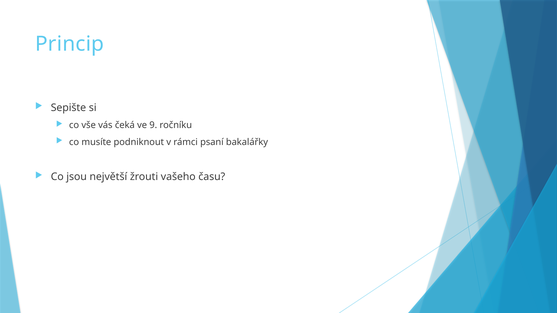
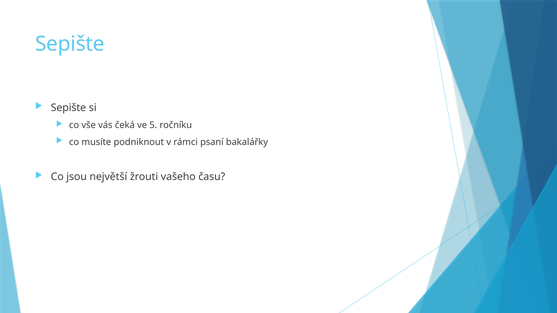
Princip at (70, 44): Princip -> Sepište
9: 9 -> 5
